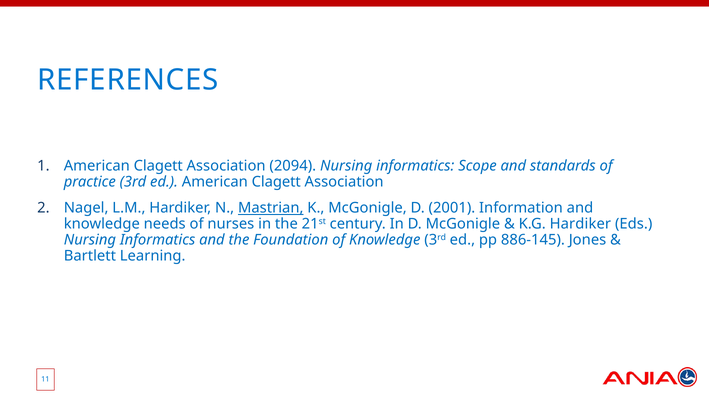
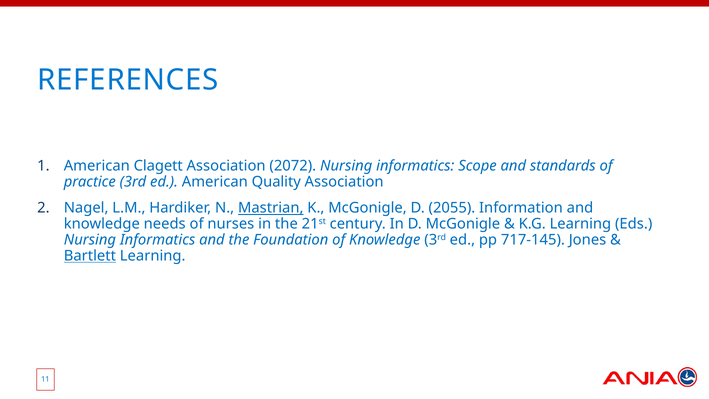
2094: 2094 -> 2072
ed American Clagett: Clagett -> Quality
2001: 2001 -> 2055
K.G Hardiker: Hardiker -> Learning
886-145: 886-145 -> 717-145
Bartlett underline: none -> present
